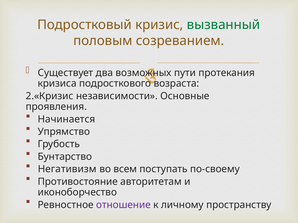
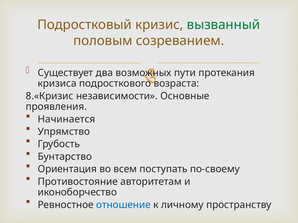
2.«Кризис: 2.«Кризис -> 8.«Кризис
Негативизм: Негативизм -> Ориентация
отношение colour: purple -> blue
